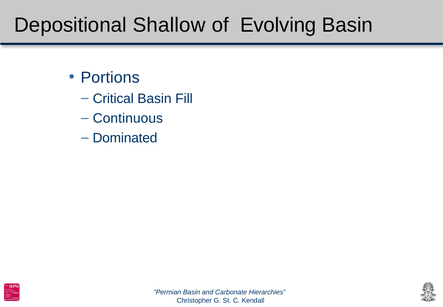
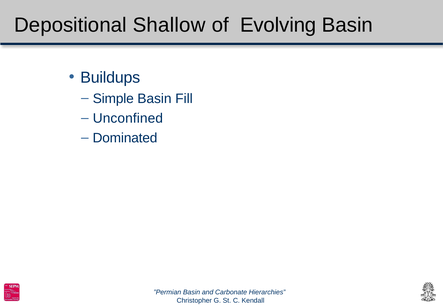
Portions: Portions -> Buildups
Critical: Critical -> Simple
Continuous: Continuous -> Unconfined
